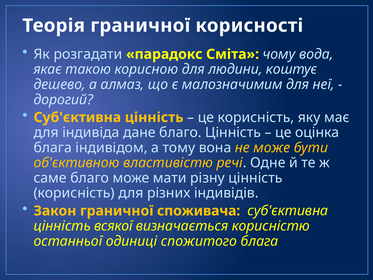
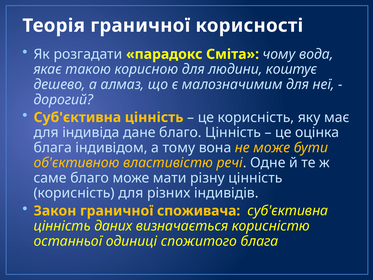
всякої: всякої -> даних
